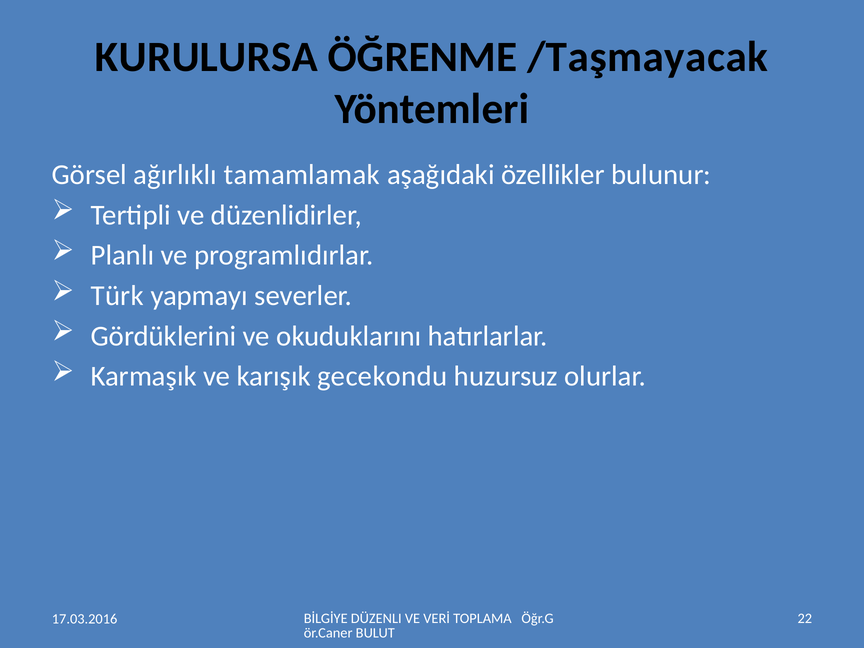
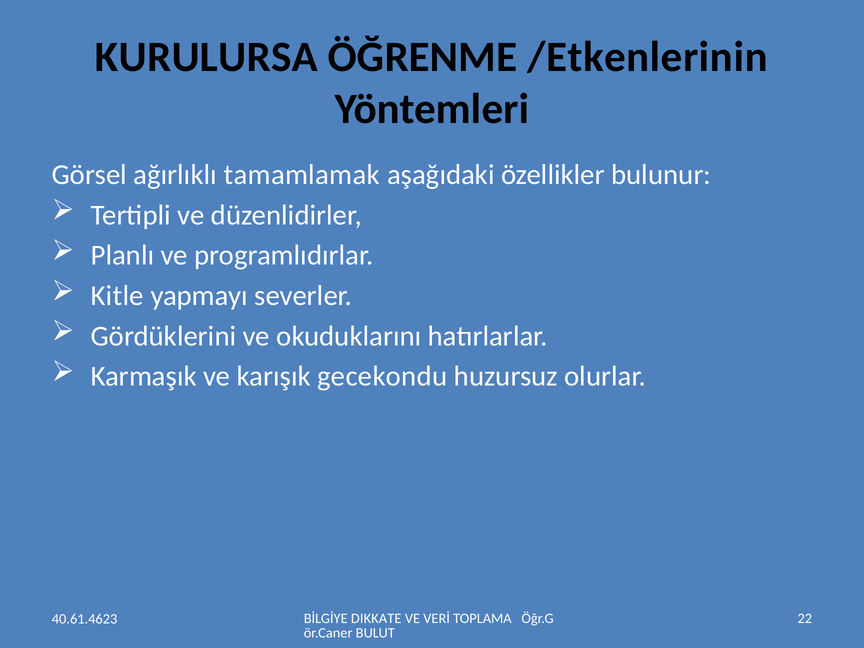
/Taşmayacak: /Taşmayacak -> /Etkenlerinin
Türk: Türk -> Kitle
DÜZENLI: DÜZENLI -> DIKKATE
17.03.2016: 17.03.2016 -> 40.61.4623
